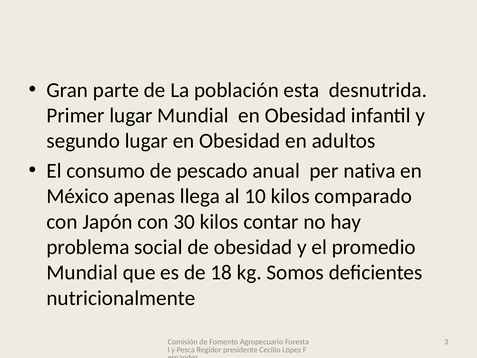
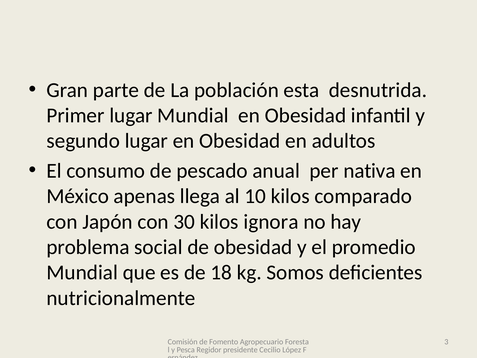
contar: contar -> ignora
